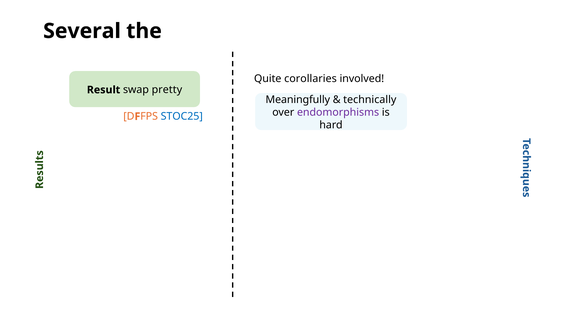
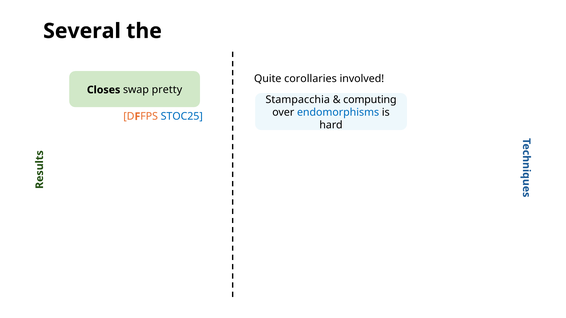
Result: Result -> Closes
Meaningfully: Meaningfully -> Stampacchia
technically: technically -> computing
endomorphisms colour: purple -> blue
